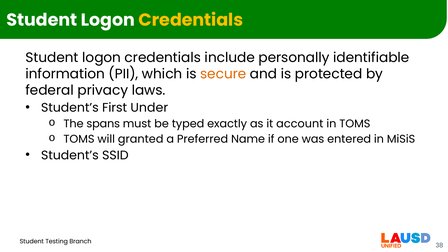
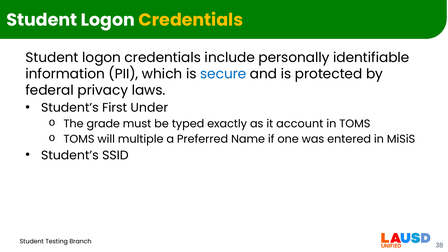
secure colour: orange -> blue
spans: spans -> grade
granted: granted -> multiple
